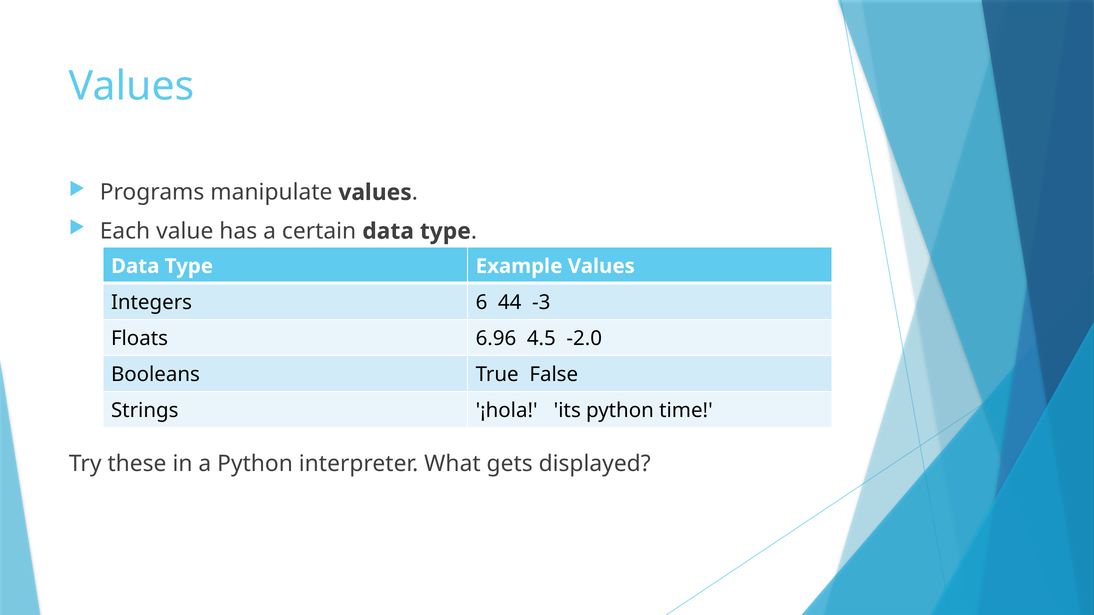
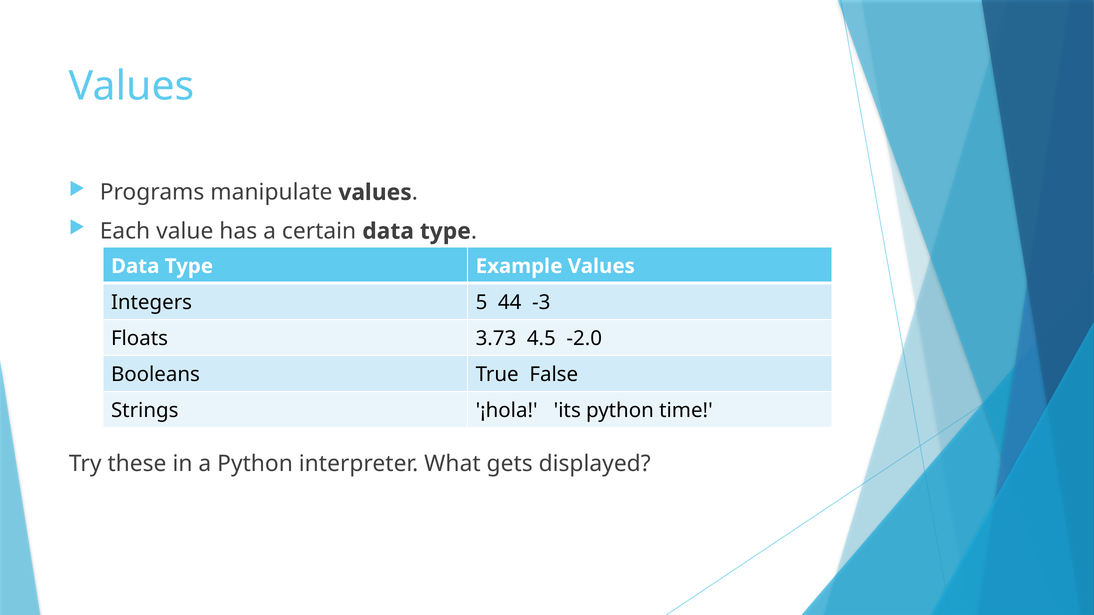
6: 6 -> 5
6.96: 6.96 -> 3.73
